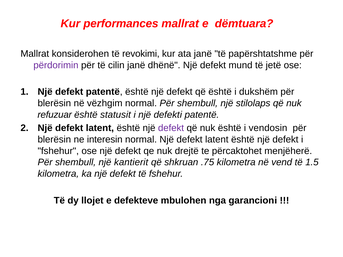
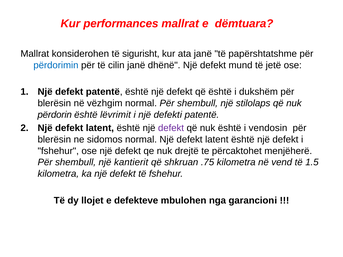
revokimi: revokimi -> sigurisht
përdorimin colour: purple -> blue
refuzuar: refuzuar -> përdorin
statusit: statusit -> lëvrimit
interesin: interesin -> sidomos
